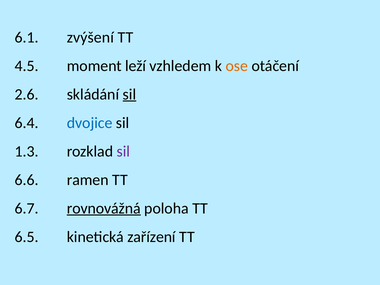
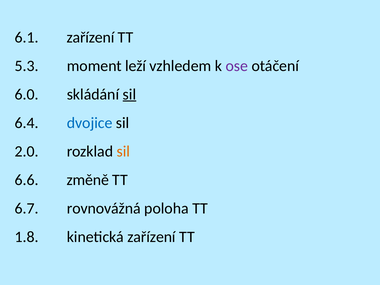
6.1 zvýšení: zvýšení -> zařízení
4.5: 4.5 -> 5.3
ose colour: orange -> purple
2.6: 2.6 -> 6.0
1.3: 1.3 -> 2.0
sil at (123, 151) colour: purple -> orange
ramen: ramen -> změně
rovnovážná underline: present -> none
6.5: 6.5 -> 1.8
